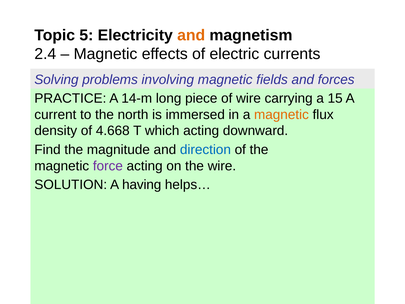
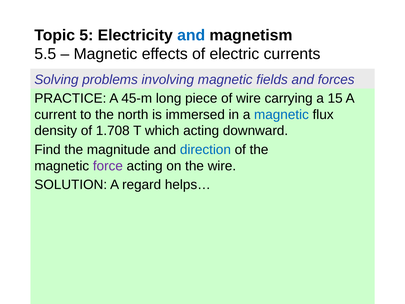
and at (191, 35) colour: orange -> blue
2.4: 2.4 -> 5.5
14-m: 14-m -> 45-m
magnetic at (281, 114) colour: orange -> blue
4.668: 4.668 -> 1.708
having: having -> regard
